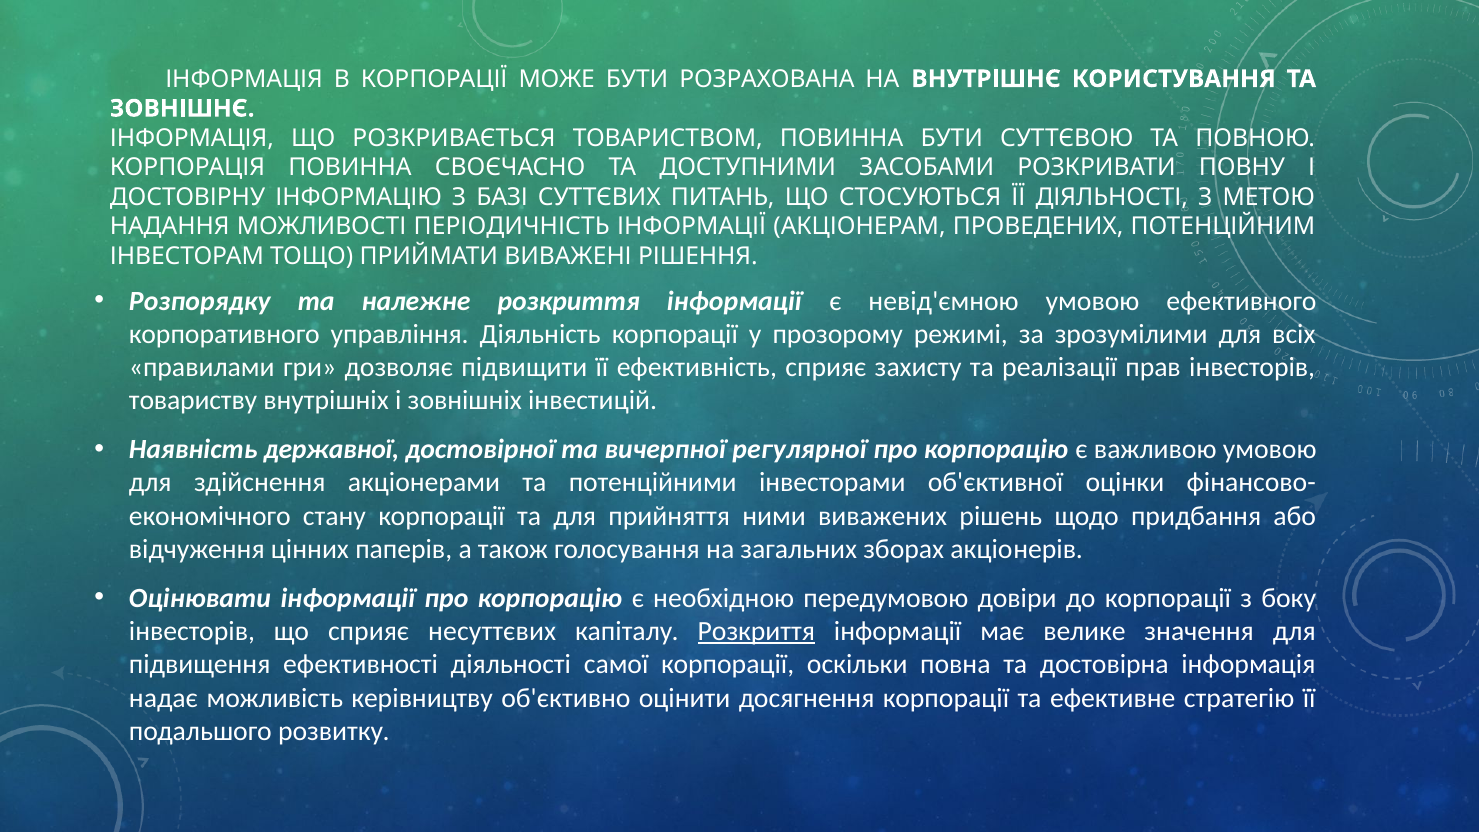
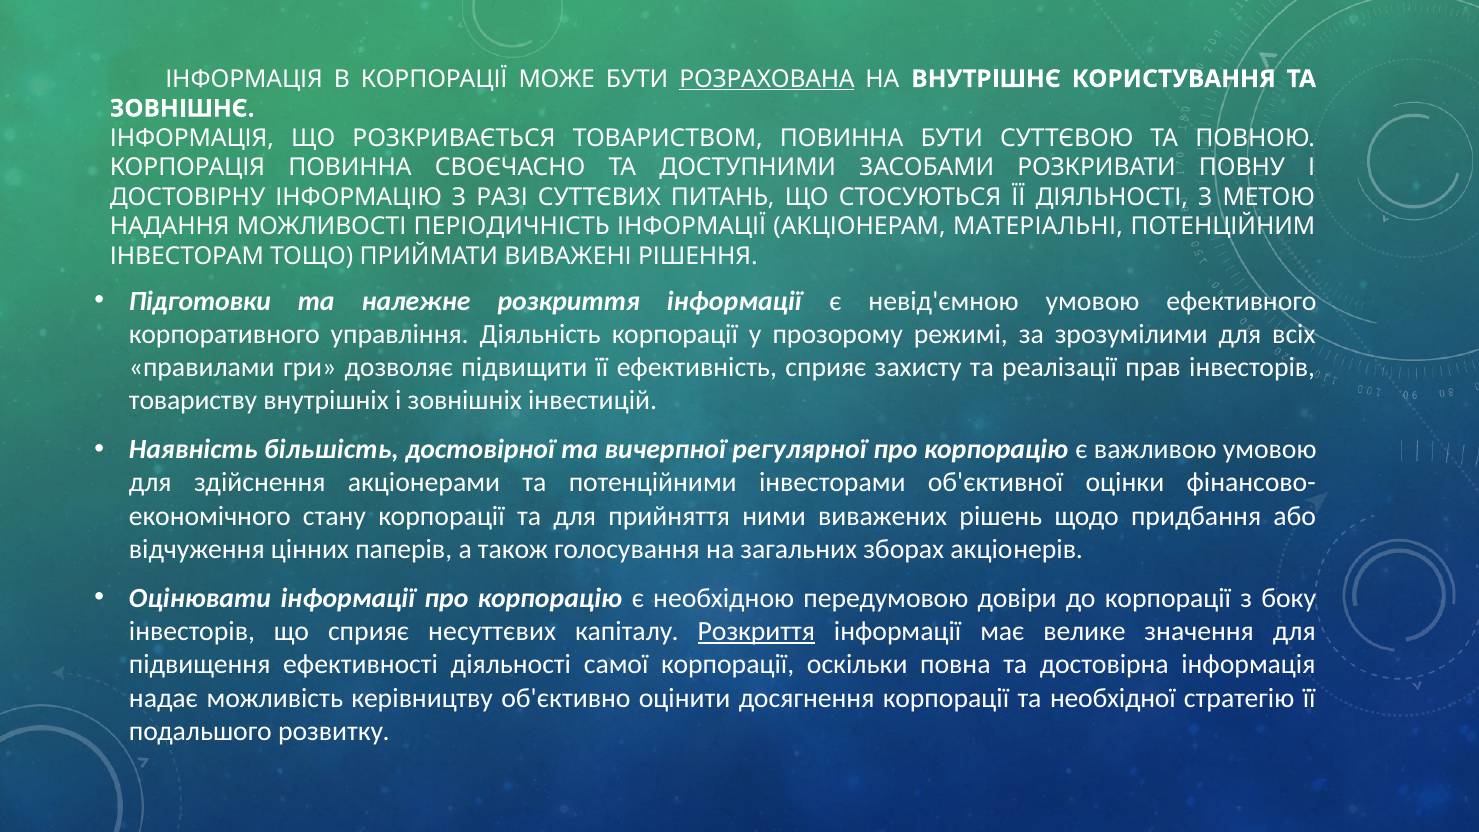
РОЗРАХОВАНА underline: none -> present
БАЗІ: БАЗІ -> РАЗІ
ПРОВЕДЕНИХ: ПРОВЕДЕНИХ -> МАТЕРІАЛЬНІ
Розпорядку: Розпорядку -> Підготовки
державної: державної -> більшість
ефективне: ефективне -> необхідної
